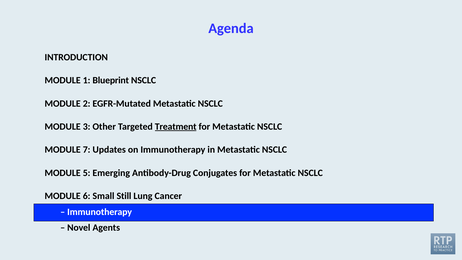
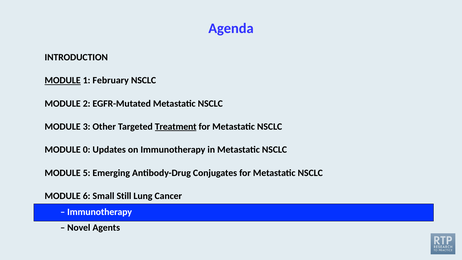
MODULE at (63, 80) underline: none -> present
Blueprint: Blueprint -> February
7: 7 -> 0
